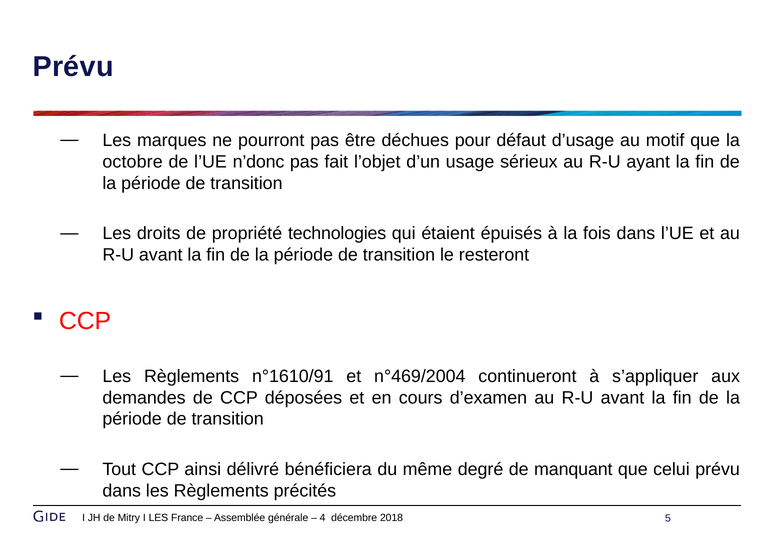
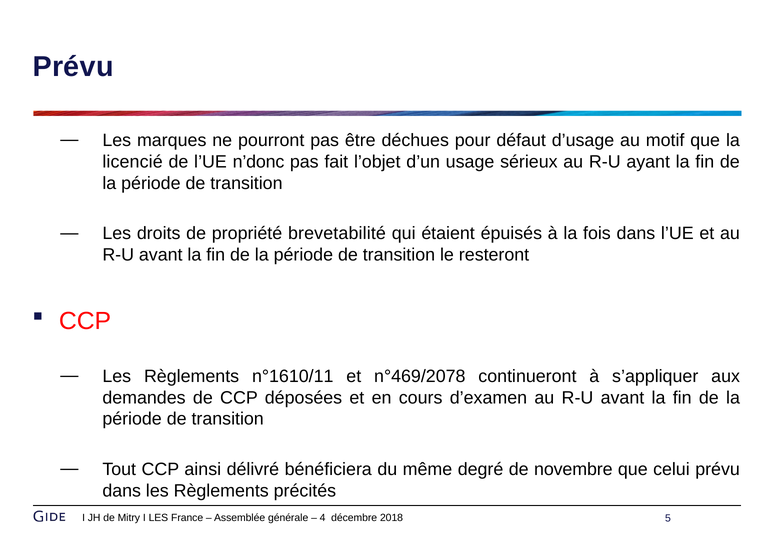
octobre: octobre -> licencié
technologies: technologies -> brevetabilité
n°1610/91: n°1610/91 -> n°1610/11
n°469/2004: n°469/2004 -> n°469/2078
manquant: manquant -> novembre
